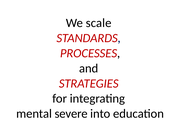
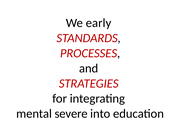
scale: scale -> early
